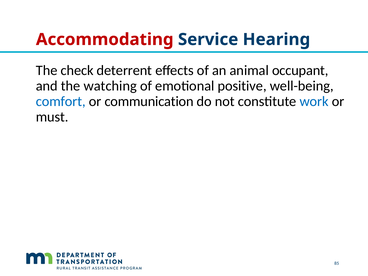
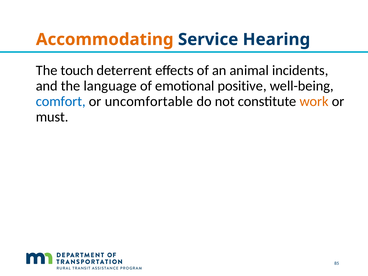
Accommodating colour: red -> orange
check: check -> touch
occupant: occupant -> incidents
watching: watching -> language
communication: communication -> uncomfortable
work colour: blue -> orange
